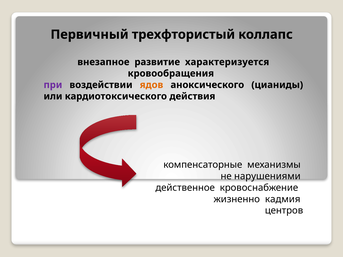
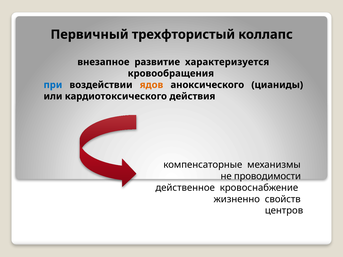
при colour: purple -> blue
нарушениями: нарушениями -> проводимости
кадмия: кадмия -> свойств
